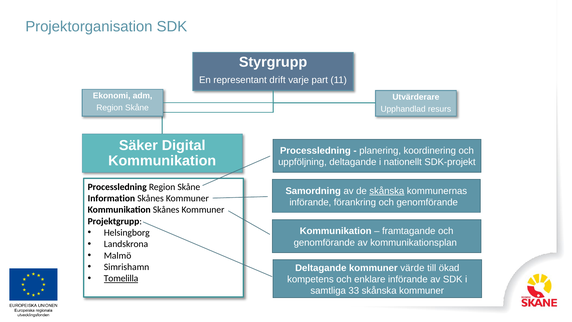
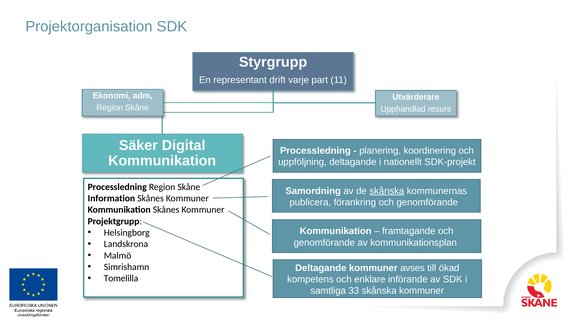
införande at (310, 202): införande -> publicera
värde: värde -> avses
Tomelilla underline: present -> none
